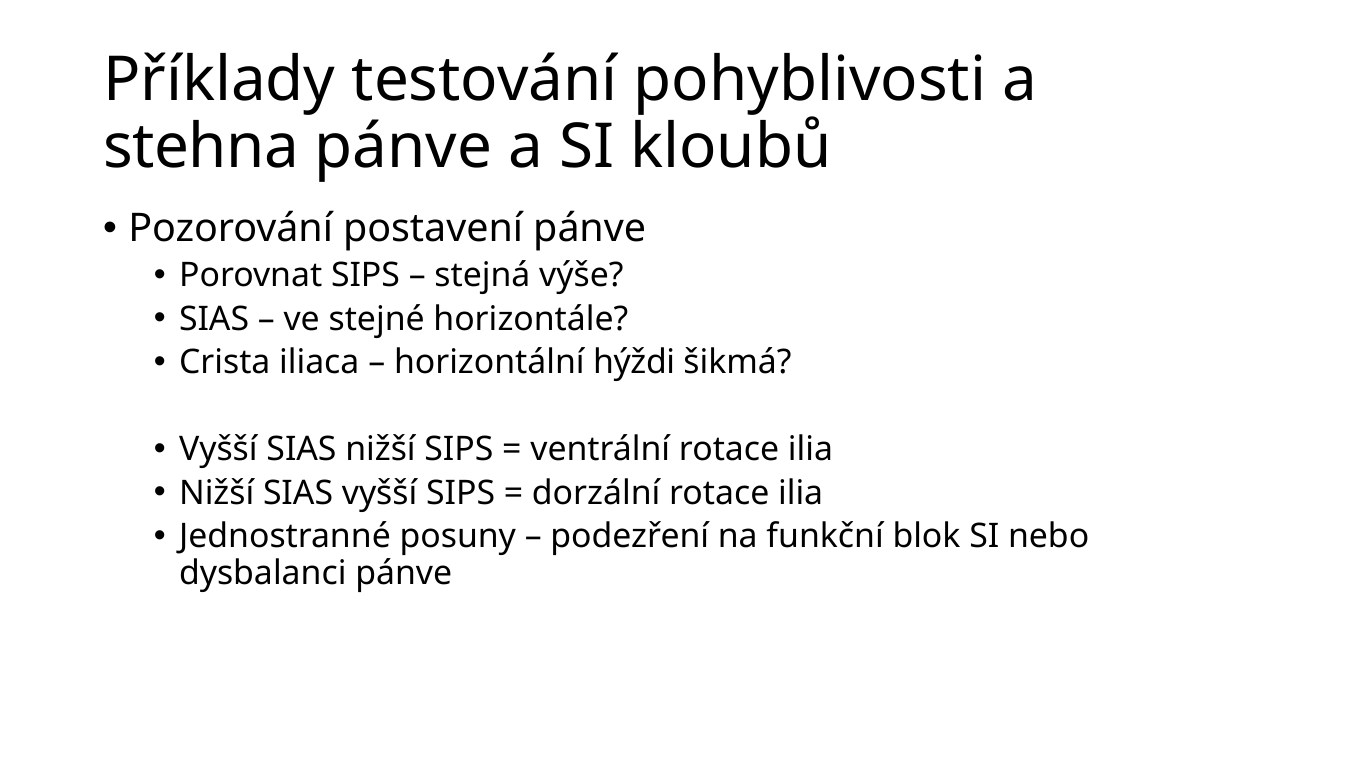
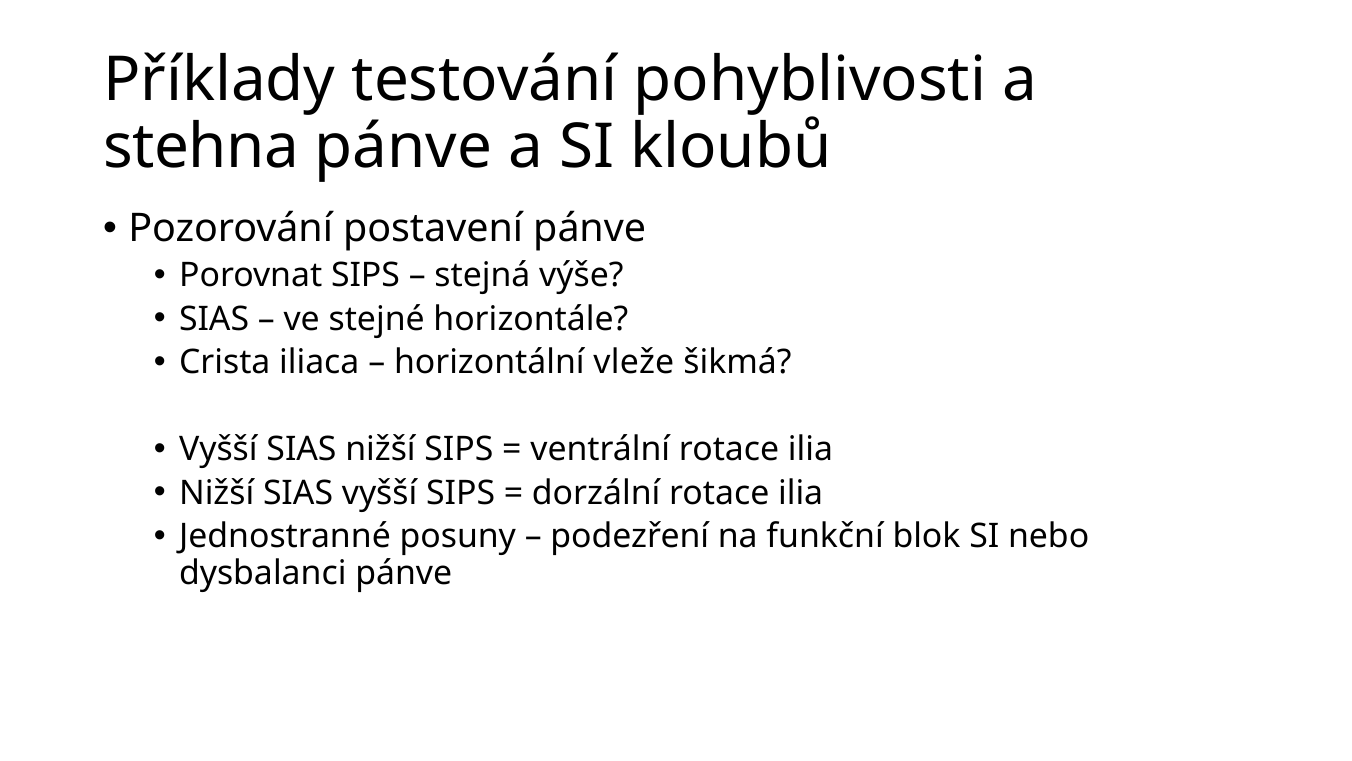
hýždi: hýždi -> vleže
